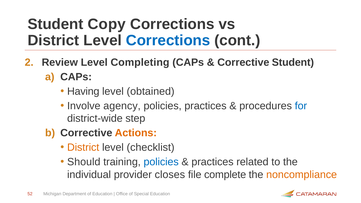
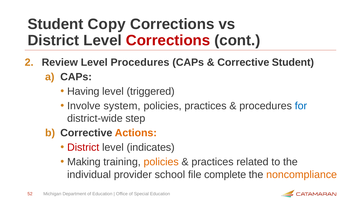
Corrections at (168, 40) colour: blue -> red
Level Completing: Completing -> Procedures
obtained: obtained -> triggered
agency: agency -> system
District at (83, 147) colour: orange -> red
checklist: checklist -> indicates
Should: Should -> Making
policies at (161, 162) colour: blue -> orange
closes: closes -> school
